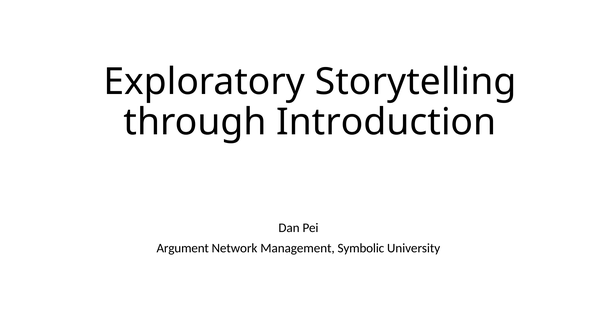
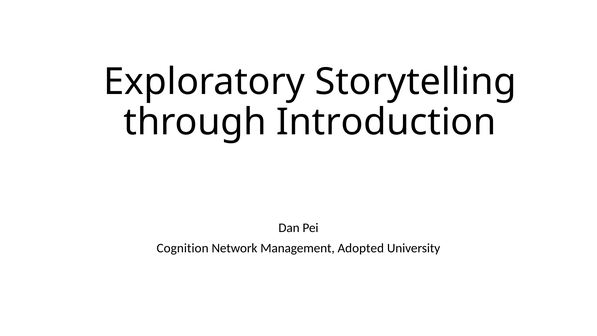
Argument: Argument -> Cognition
Symbolic: Symbolic -> Adopted
